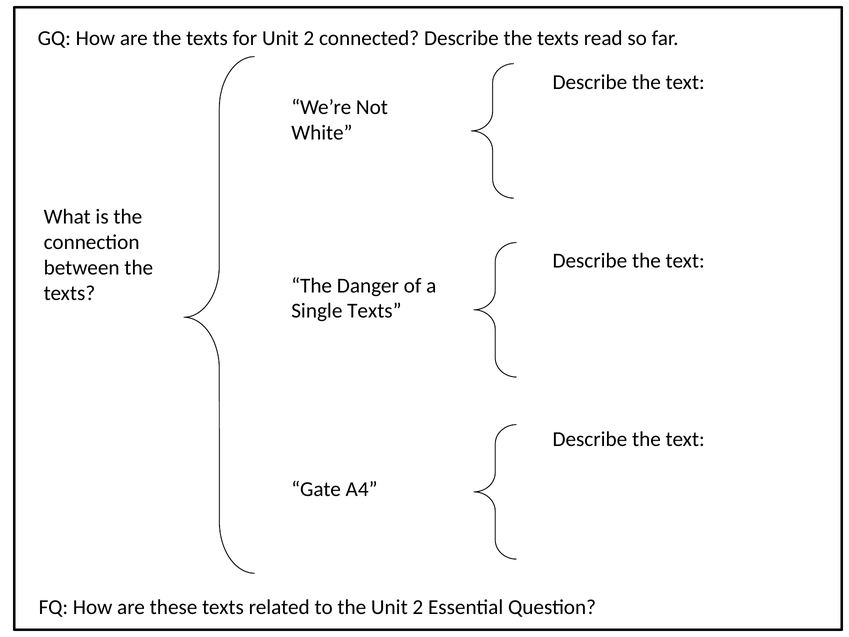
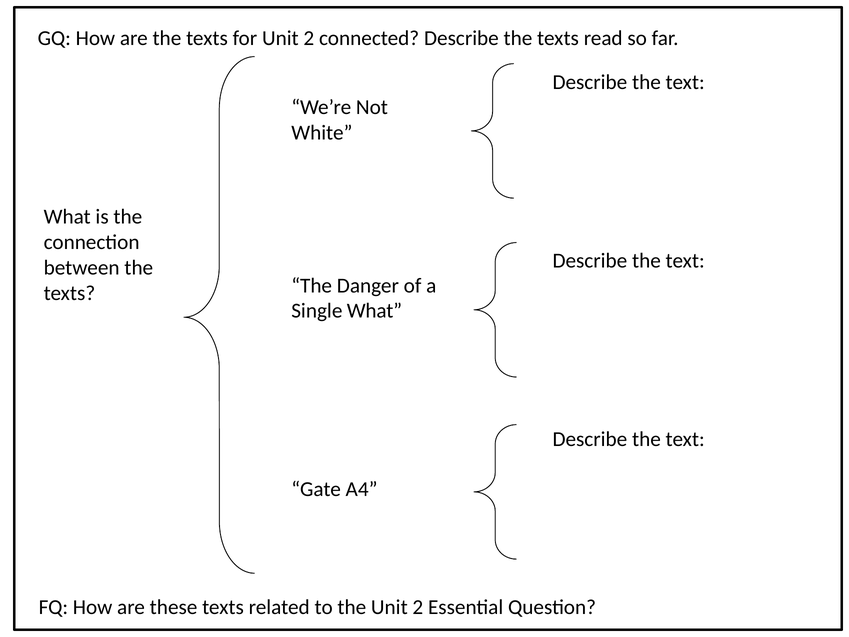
Single Texts: Texts -> What
